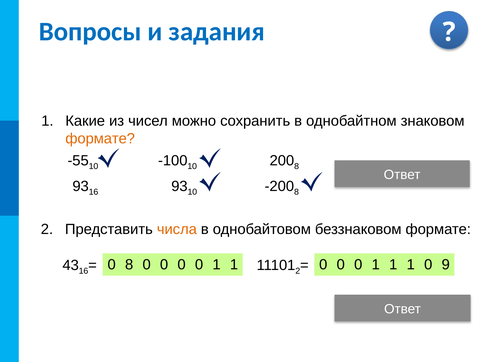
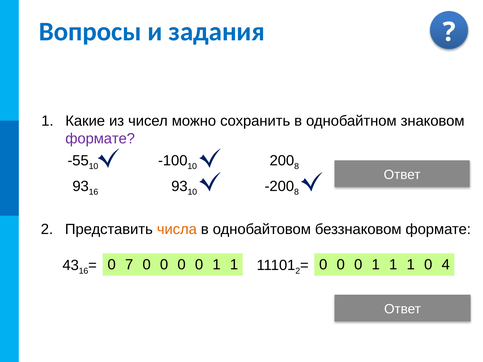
формате at (100, 139) colour: orange -> purple
0 8: 8 -> 7
9: 9 -> 4
